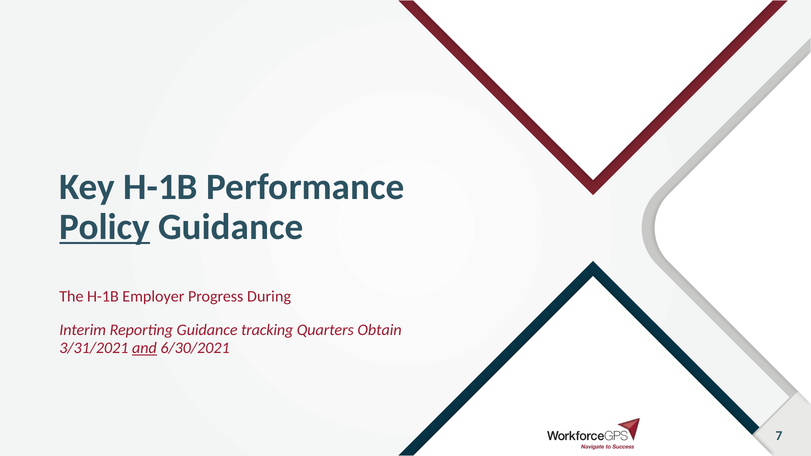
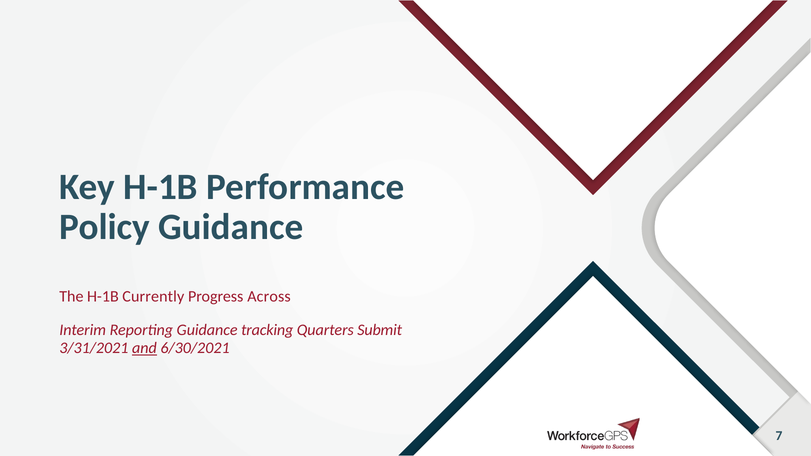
Policy underline: present -> none
Employer: Employer -> Currently
During: During -> Across
Obtain: Obtain -> Submit
